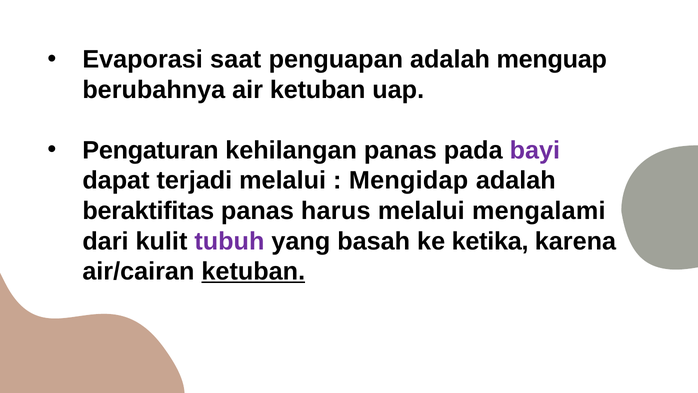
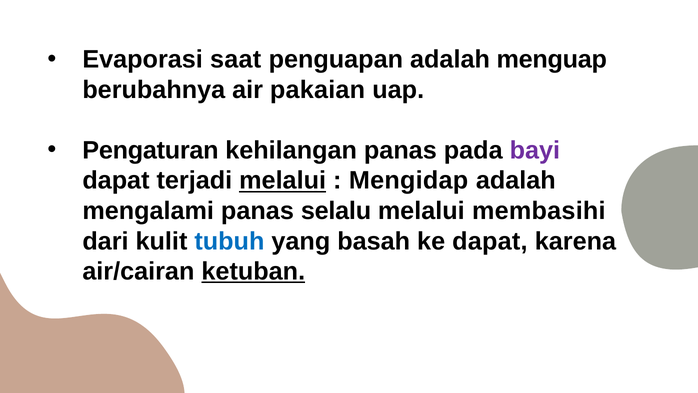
air ketuban: ketuban -> pakaian
melalui at (283, 181) underline: none -> present
beraktifitas: beraktifitas -> mengalami
harus: harus -> selalu
mengalami: mengalami -> membasihi
tubuh colour: purple -> blue
ke ketika: ketika -> dapat
